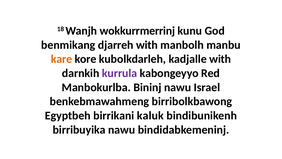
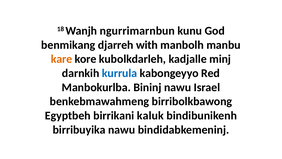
wokkurrmerrinj: wokkurrmerrinj -> ngurrimarnbun
kadjalle with: with -> minj
kurrula colour: purple -> blue
